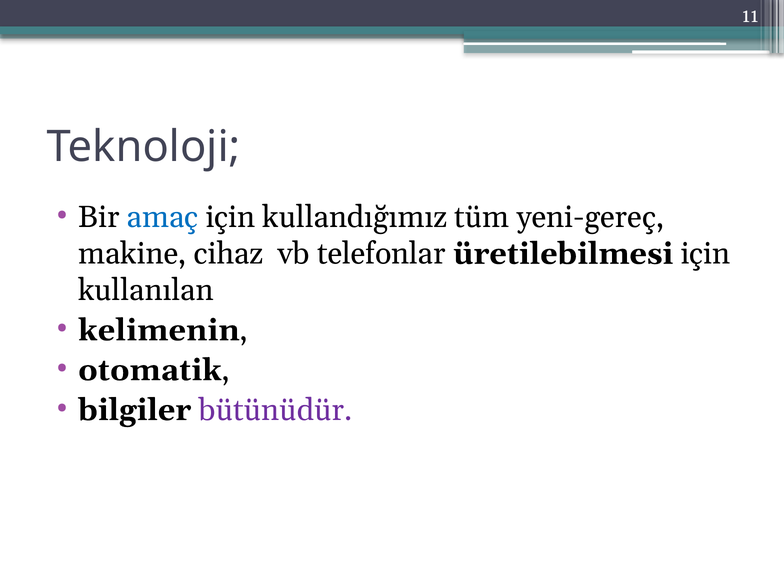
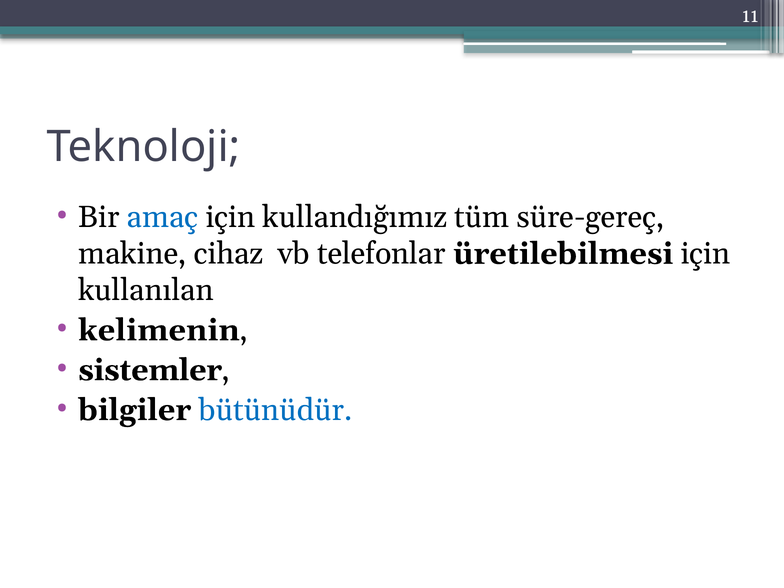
yeni-gereç: yeni-gereç -> süre-gereç
otomatik: otomatik -> sistemler
bütünüdür colour: purple -> blue
